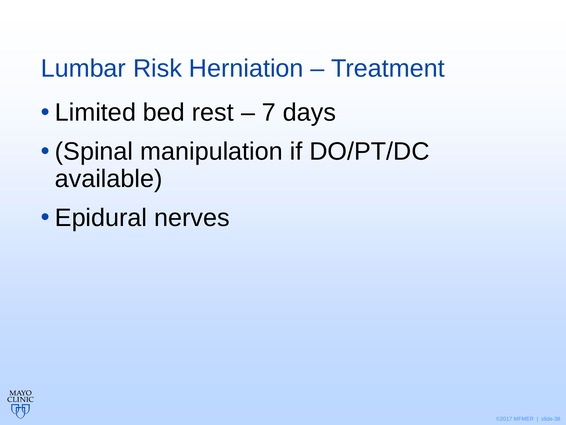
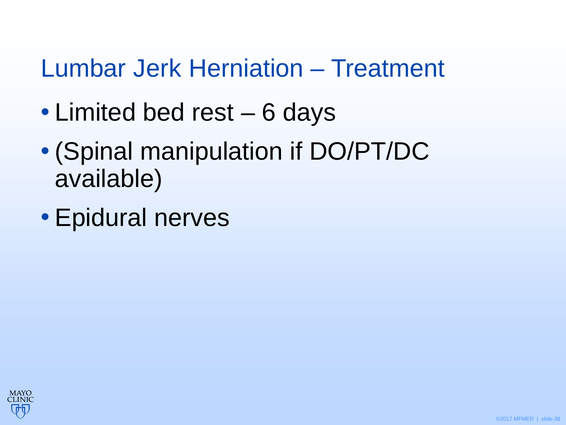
Risk: Risk -> Jerk
7: 7 -> 6
